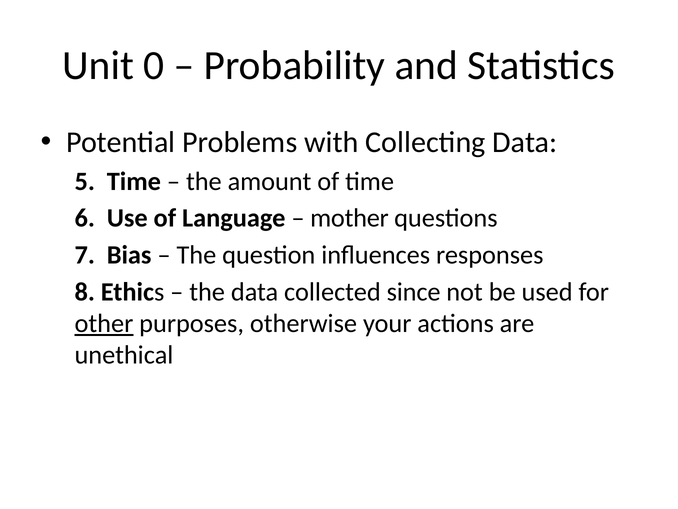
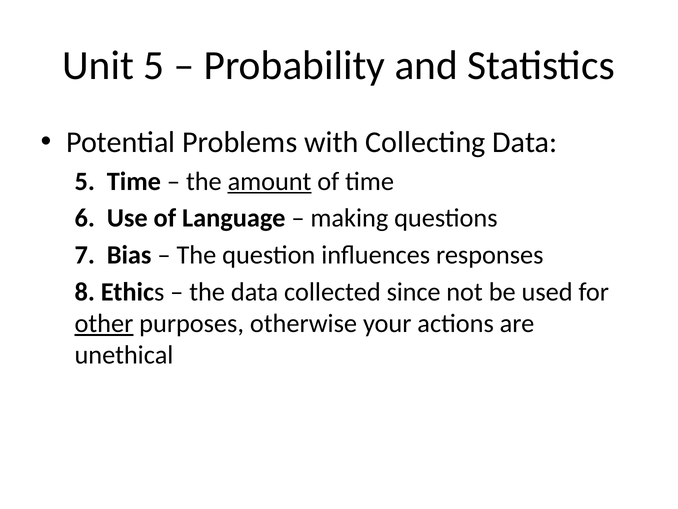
Unit 0: 0 -> 5
amount underline: none -> present
mother: mother -> making
